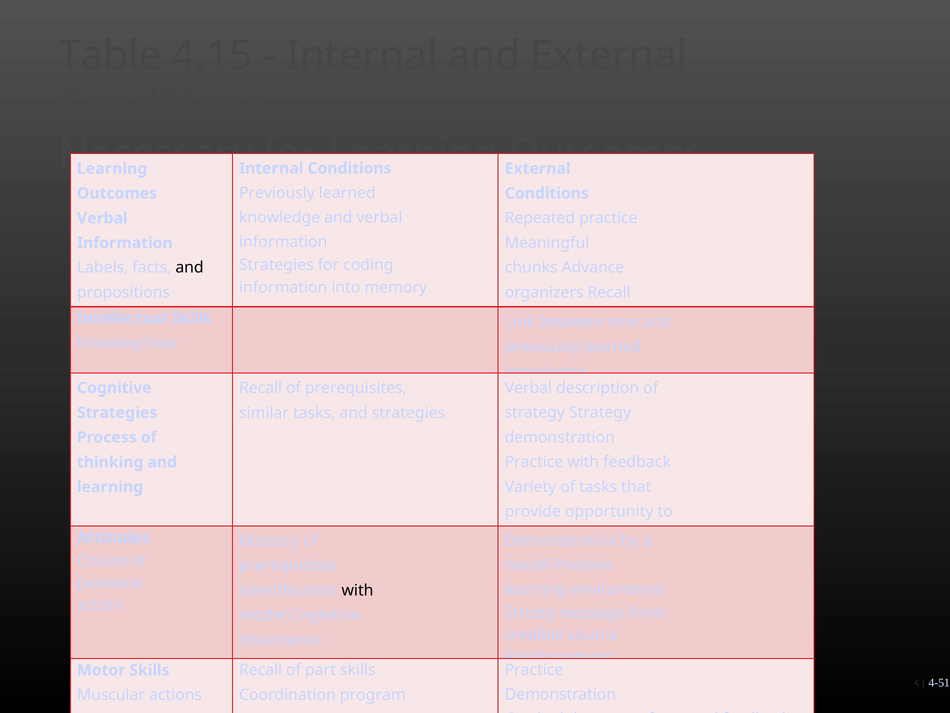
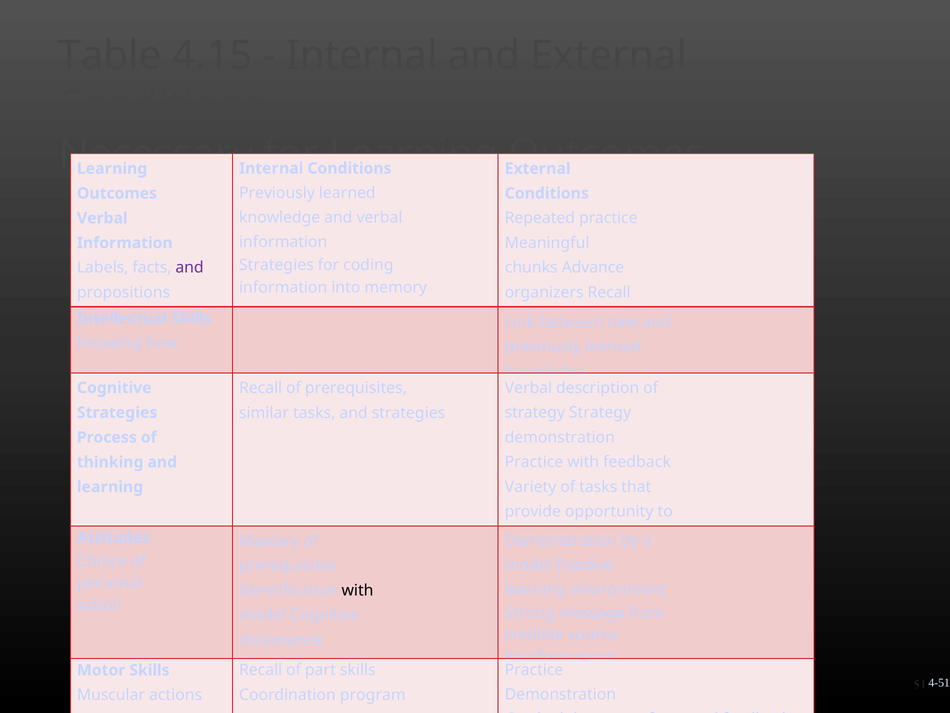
and at (190, 268) colour: black -> purple
